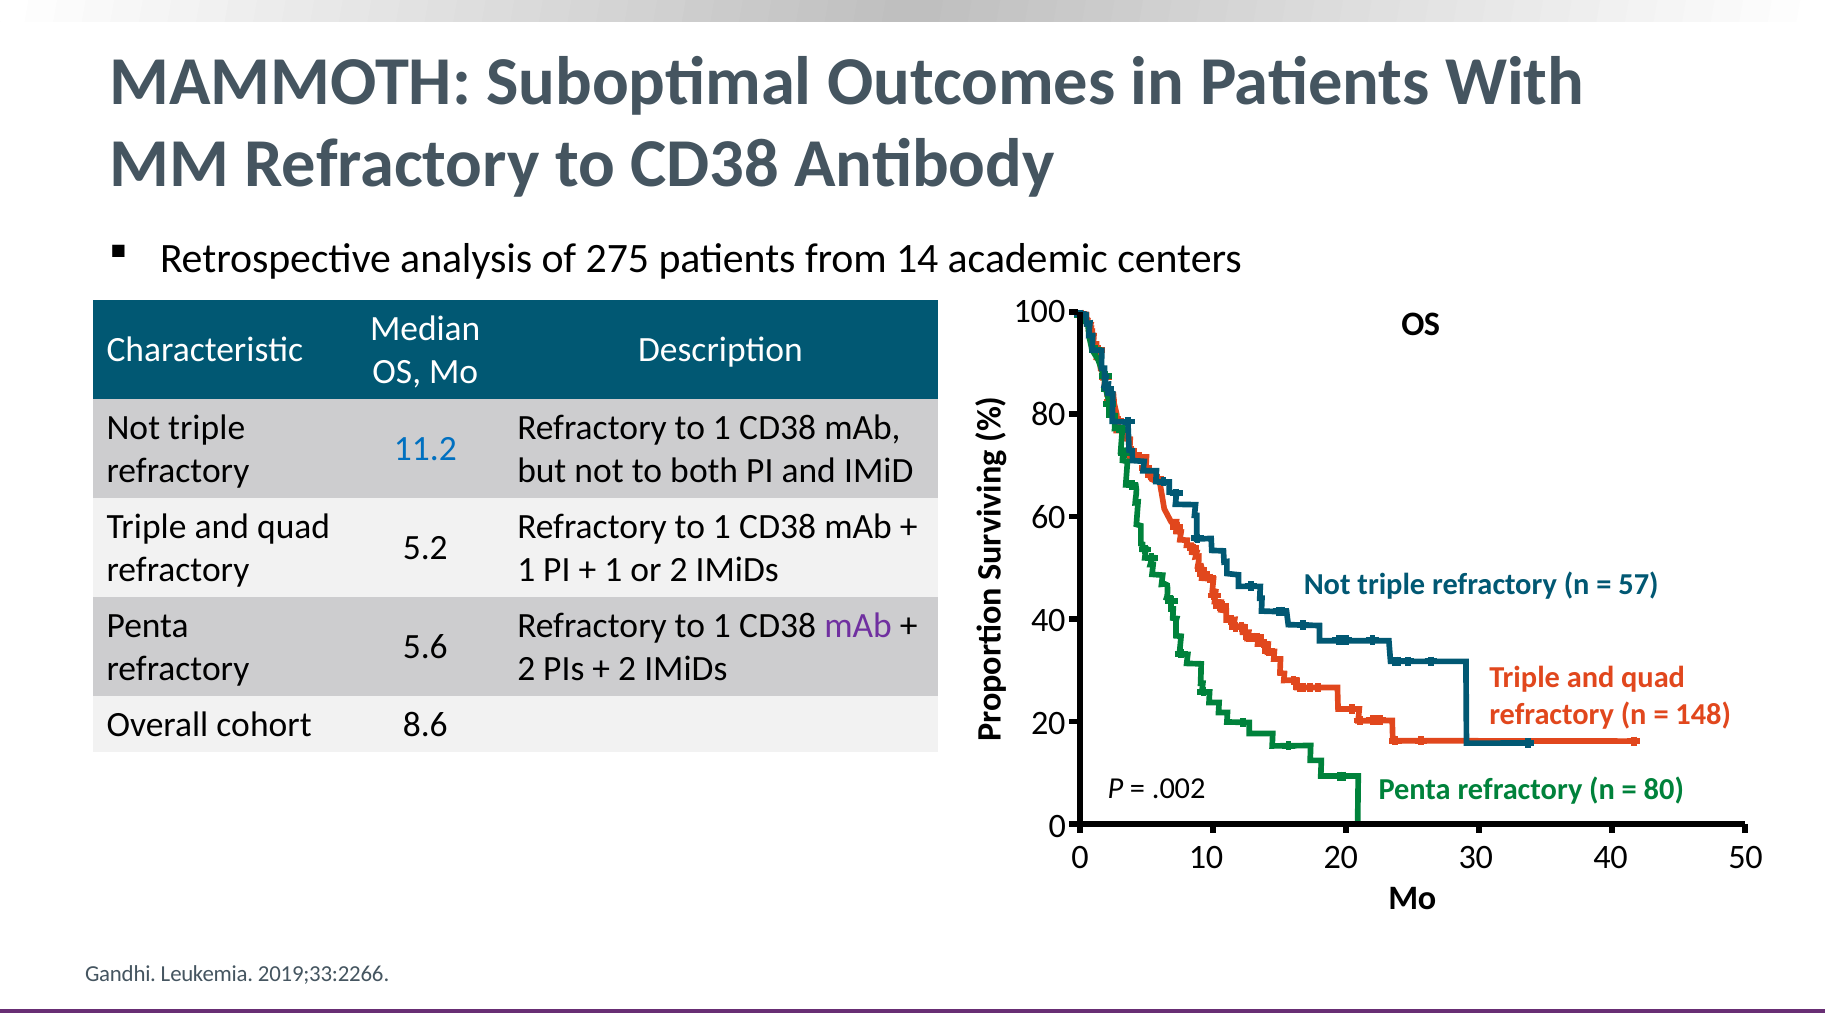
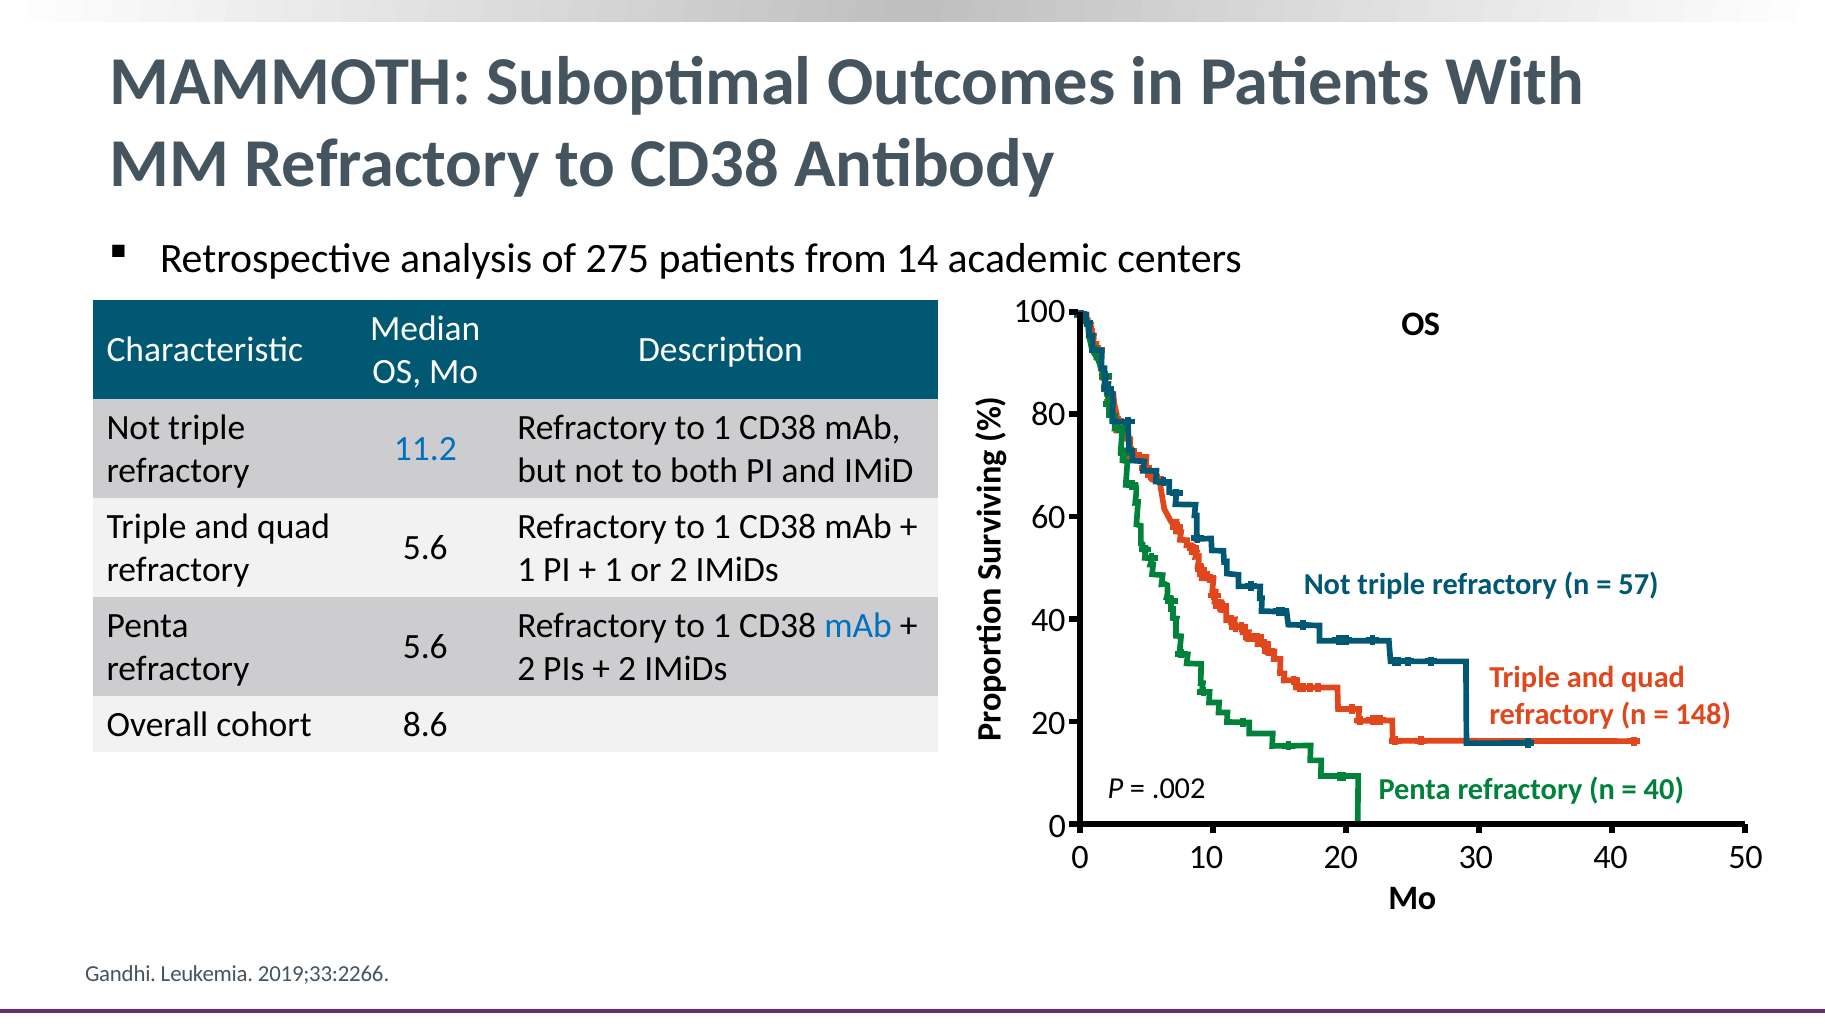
5.2 at (425, 548): 5.2 -> 5.6
mAb at (858, 625) colour: purple -> blue
80 at (1664, 789): 80 -> 40
